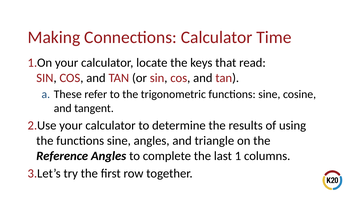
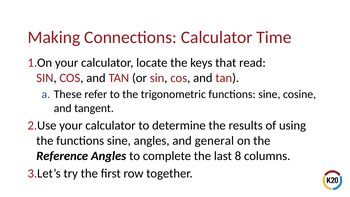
triangle: triangle -> general
1: 1 -> 8
